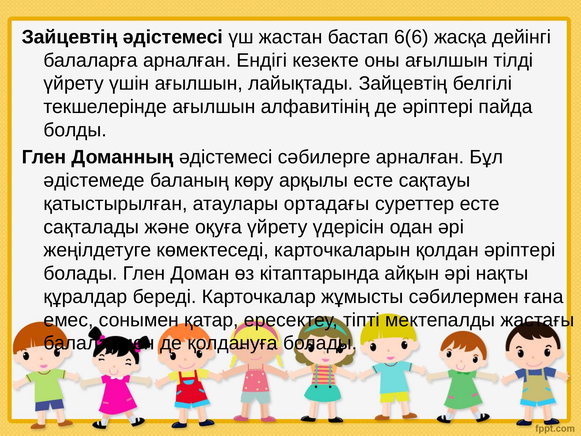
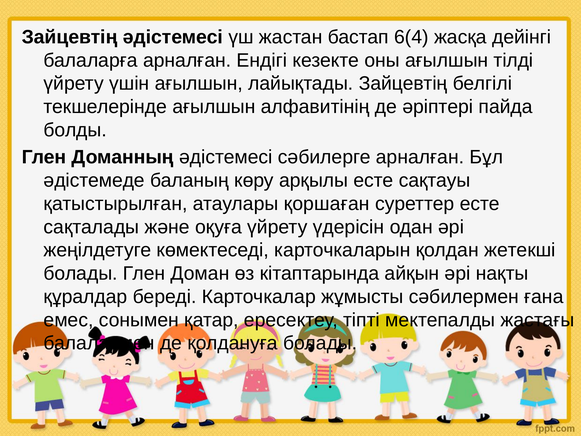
6(6: 6(6 -> 6(4
ортадағы: ортадағы -> қоршаған
қолдан әріптері: әріптері -> жетекші
